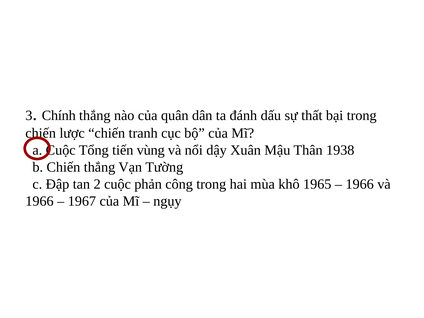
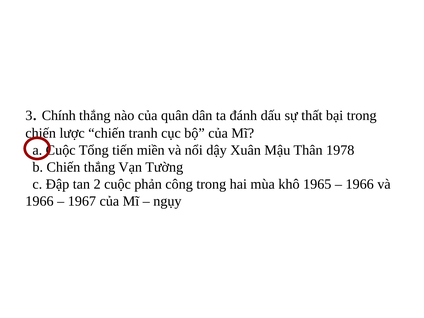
vùng: vùng -> miền
1938: 1938 -> 1978
